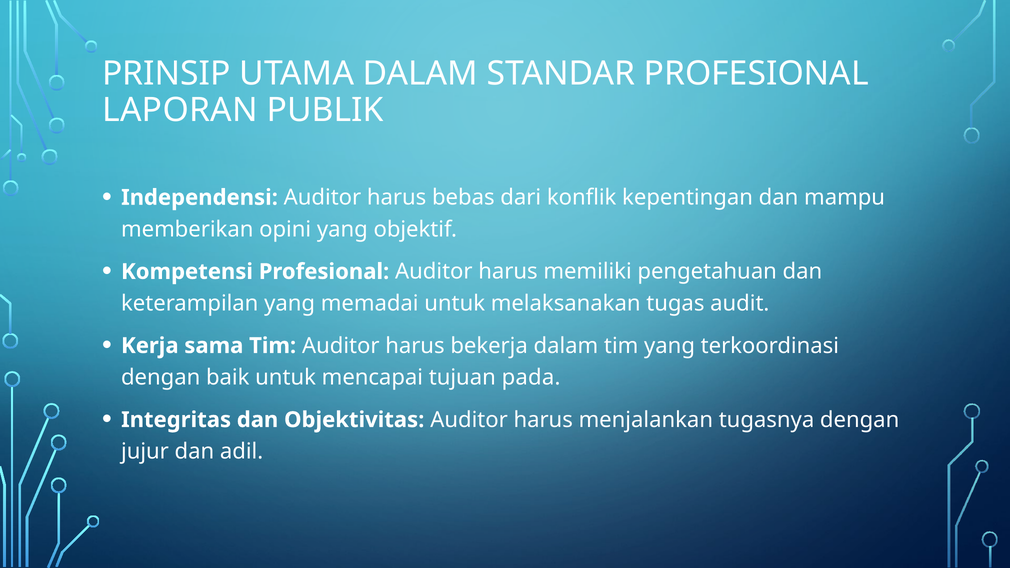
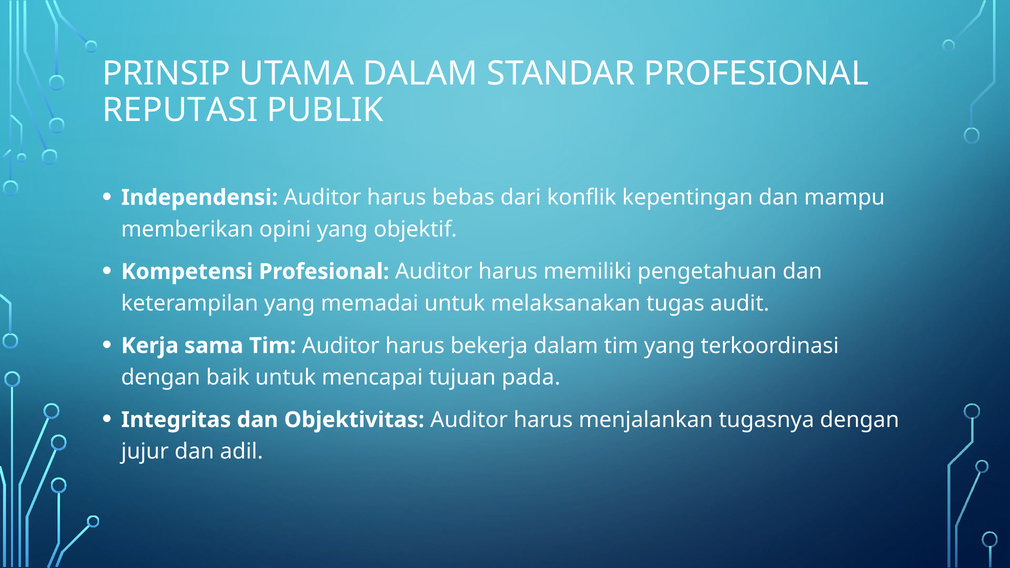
LAPORAN: LAPORAN -> REPUTASI
